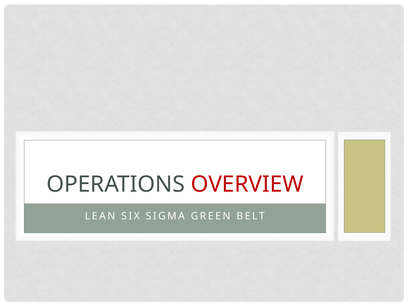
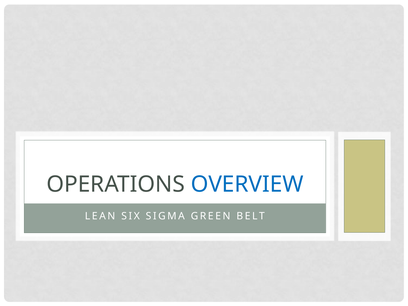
OVERVIEW colour: red -> blue
